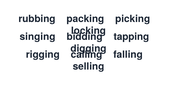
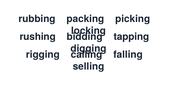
singing: singing -> rushing
